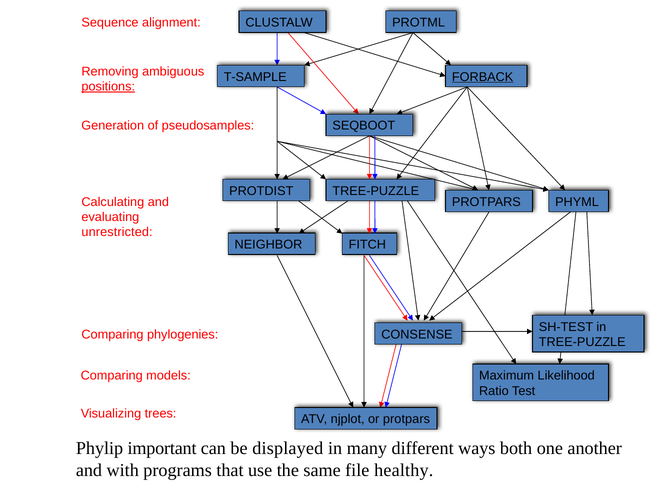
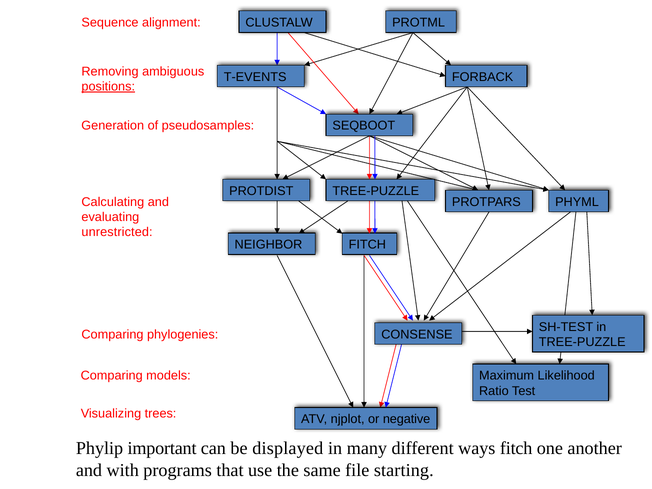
T-SAMPLE: T-SAMPLE -> T-EVENTS
FORBACK underline: present -> none
or protpars: protpars -> negative
ways both: both -> fitch
healthy: healthy -> starting
